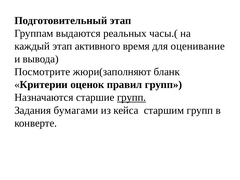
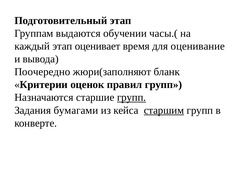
реальных: реальных -> обучении
активного: активного -> оценивает
Посмотрите: Посмотрите -> Поочередно
старшим underline: none -> present
